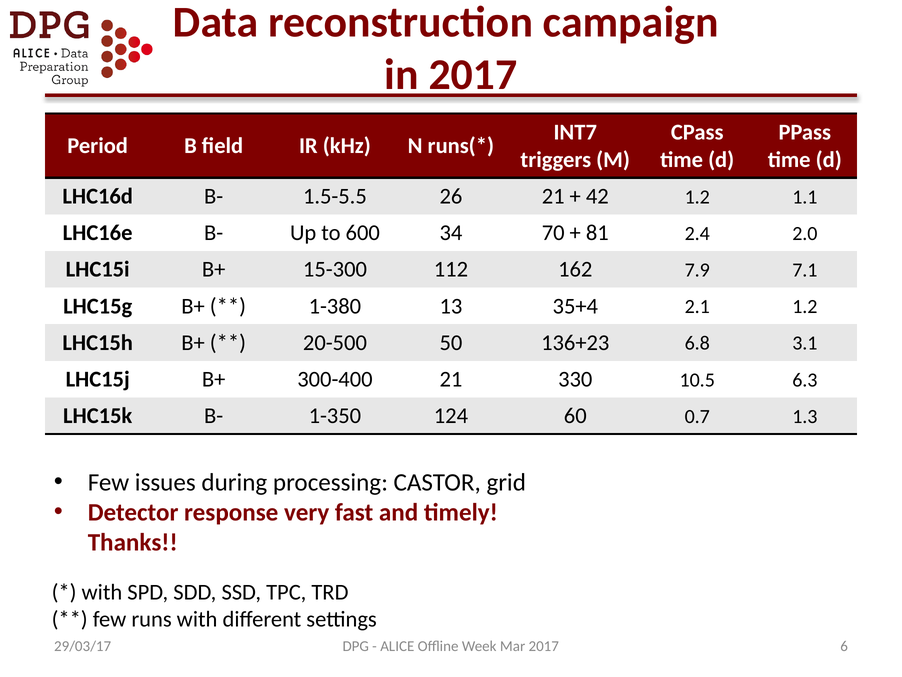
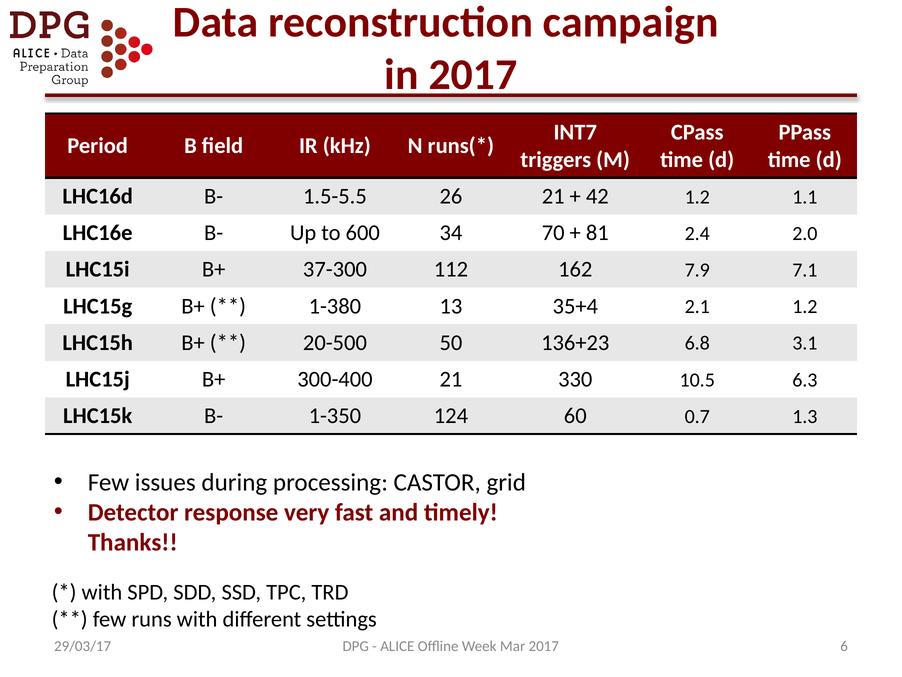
15-300: 15-300 -> 37-300
